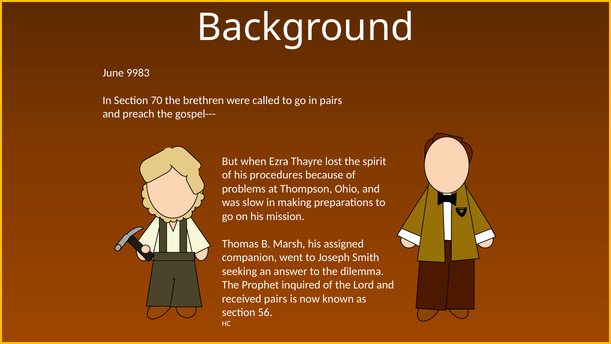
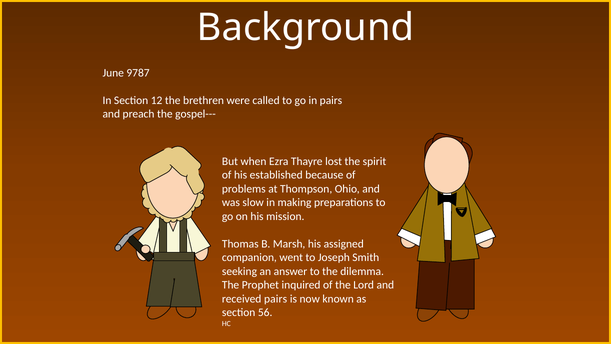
9983: 9983 -> 9787
70: 70 -> 12
procedures: procedures -> established
